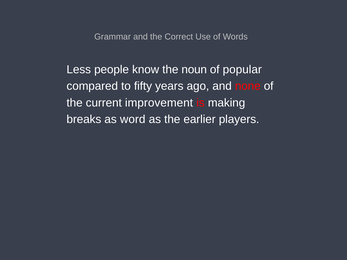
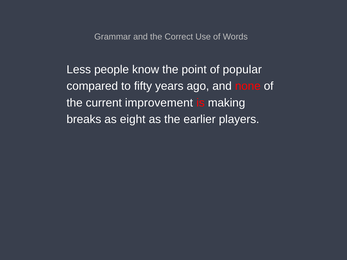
noun: noun -> point
word: word -> eight
